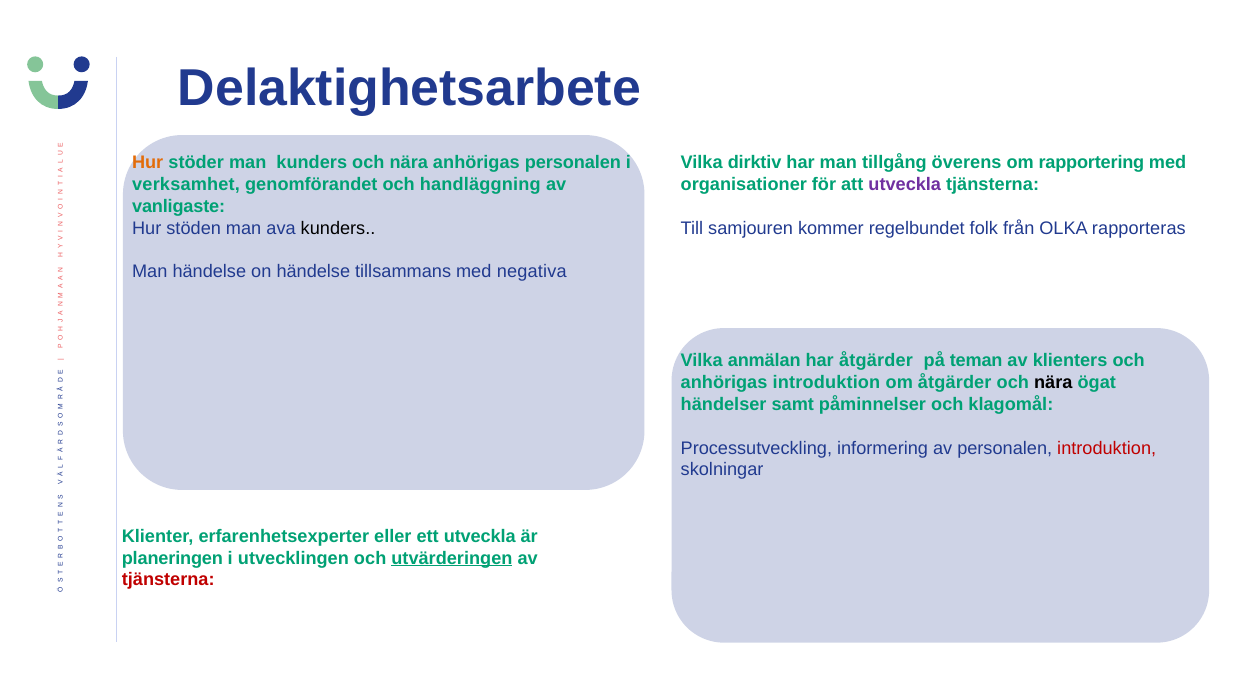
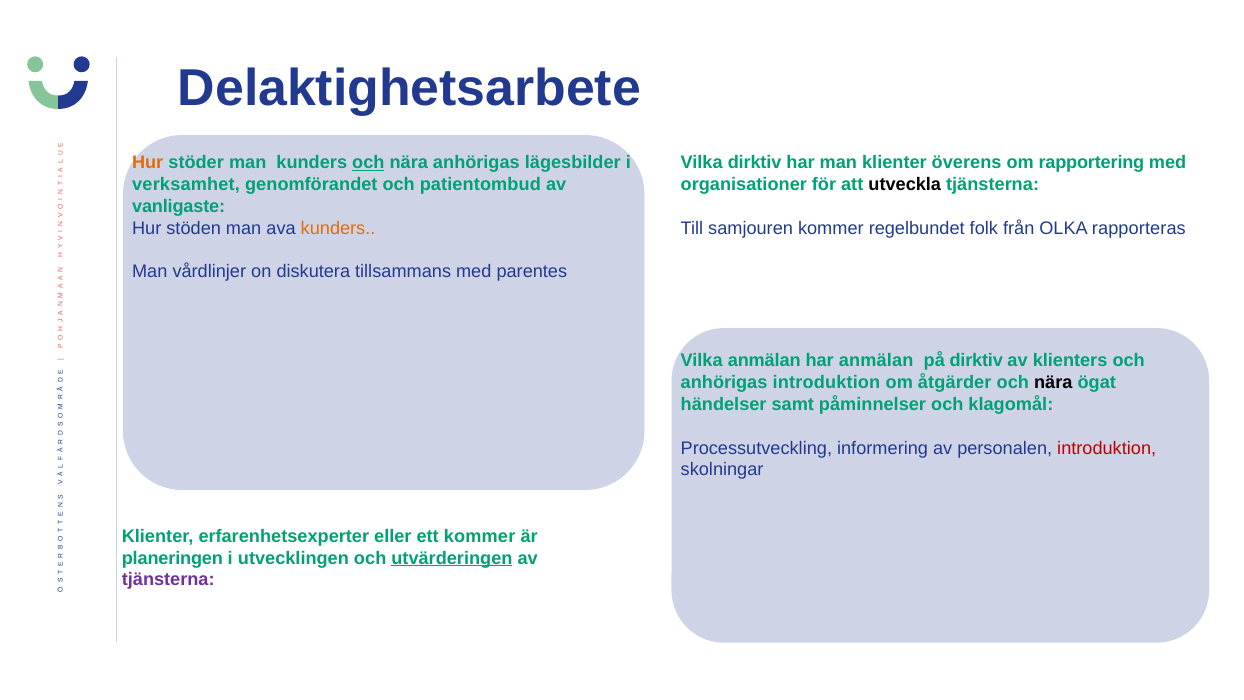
och at (368, 163) underline: none -> present
anhörigas personalen: personalen -> lägesbilder
man tillgång: tillgång -> klienter
handläggning: handläggning -> patientombud
utveckla at (905, 185) colour: purple -> black
kunders at (338, 228) colour: black -> orange
Man händelse: händelse -> vårdlinjer
on händelse: händelse -> diskutera
negativa: negativa -> parentes
har åtgärder: åtgärder -> anmälan
på teman: teman -> dirktiv
ett utveckla: utveckla -> kommer
tjänsterna at (168, 580) colour: red -> purple
